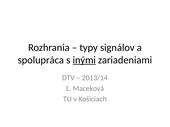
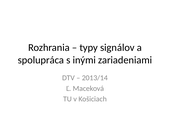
inými underline: present -> none
